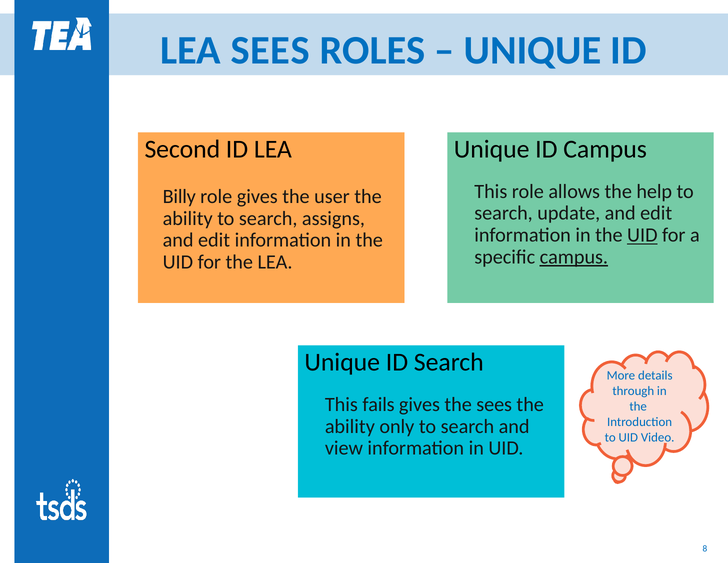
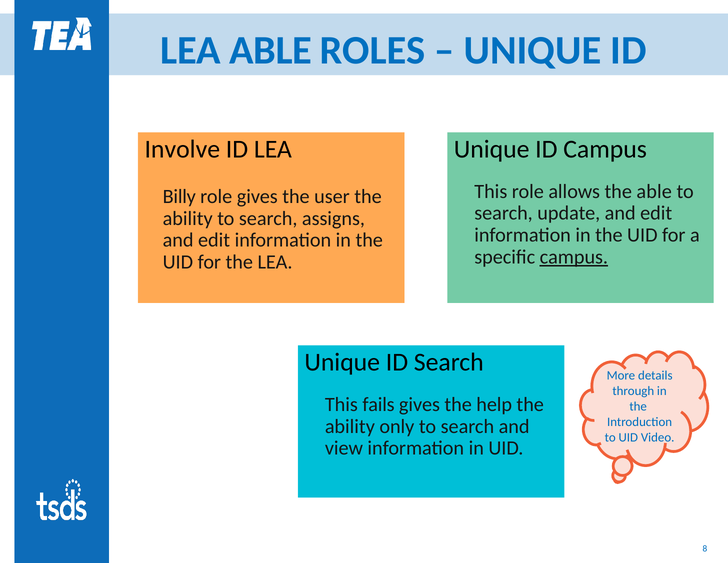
LEA SEES: SEES -> ABLE
Second: Second -> Involve
the help: help -> able
UID at (642, 235) underline: present -> none
the sees: sees -> help
